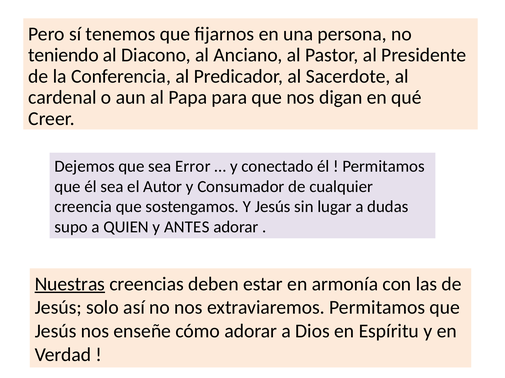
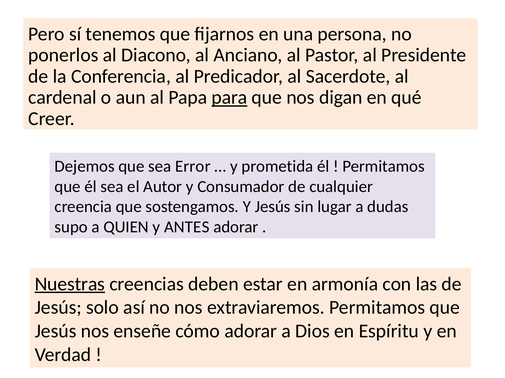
teniendo: teniendo -> ponerlos
para underline: none -> present
conectado: conectado -> prometida
